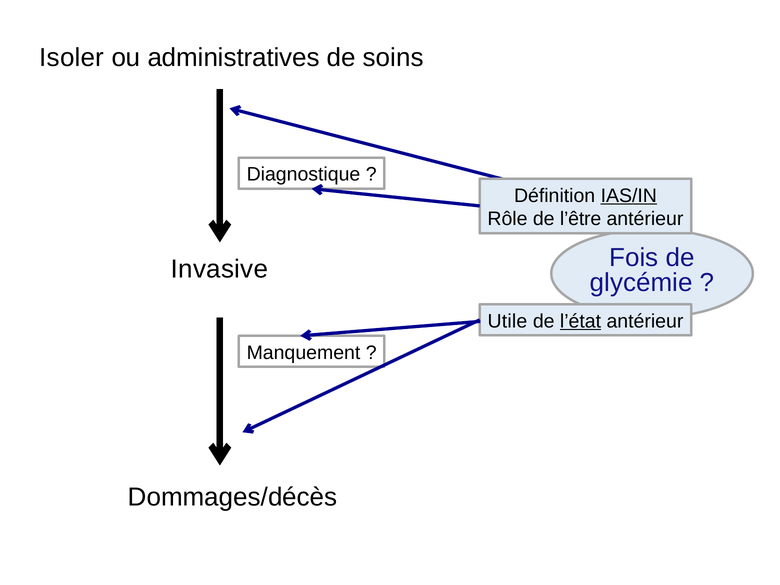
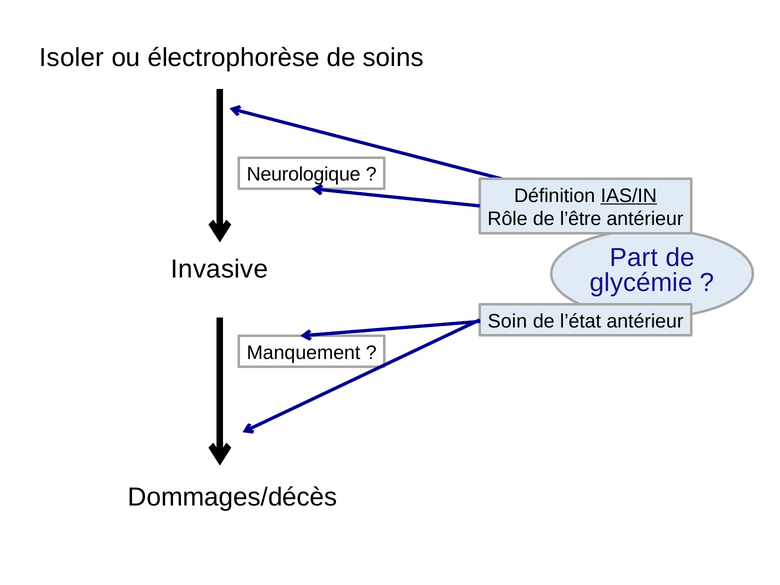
administratives: administratives -> électrophorèse
Diagnostique: Diagnostique -> Neurologique
Fois: Fois -> Part
Utile: Utile -> Soin
l’état underline: present -> none
